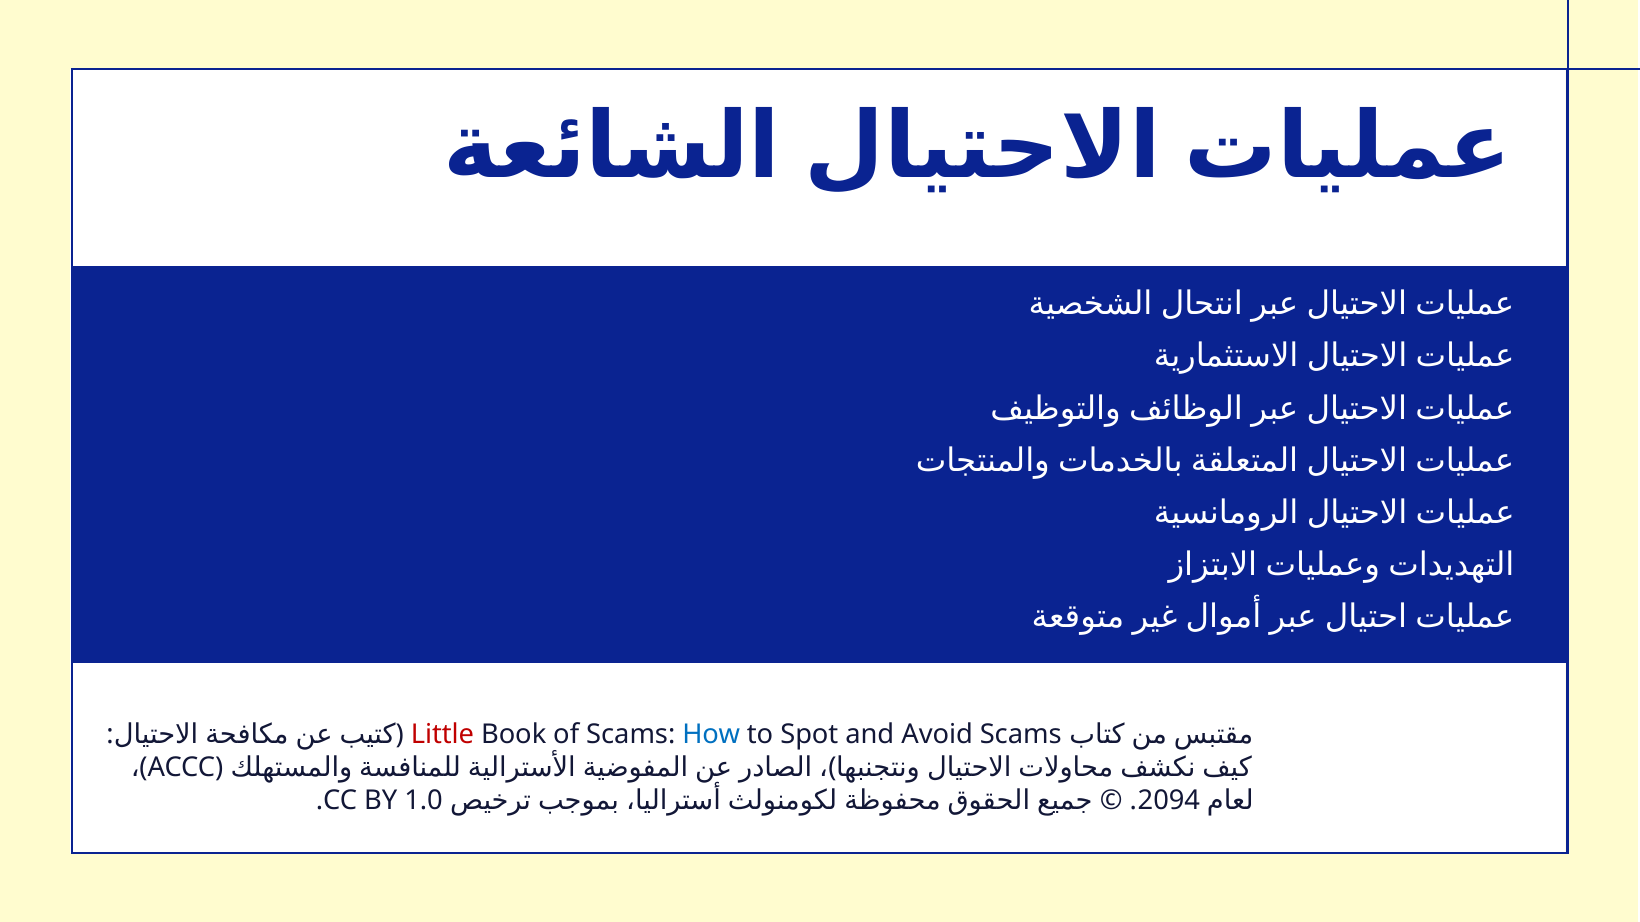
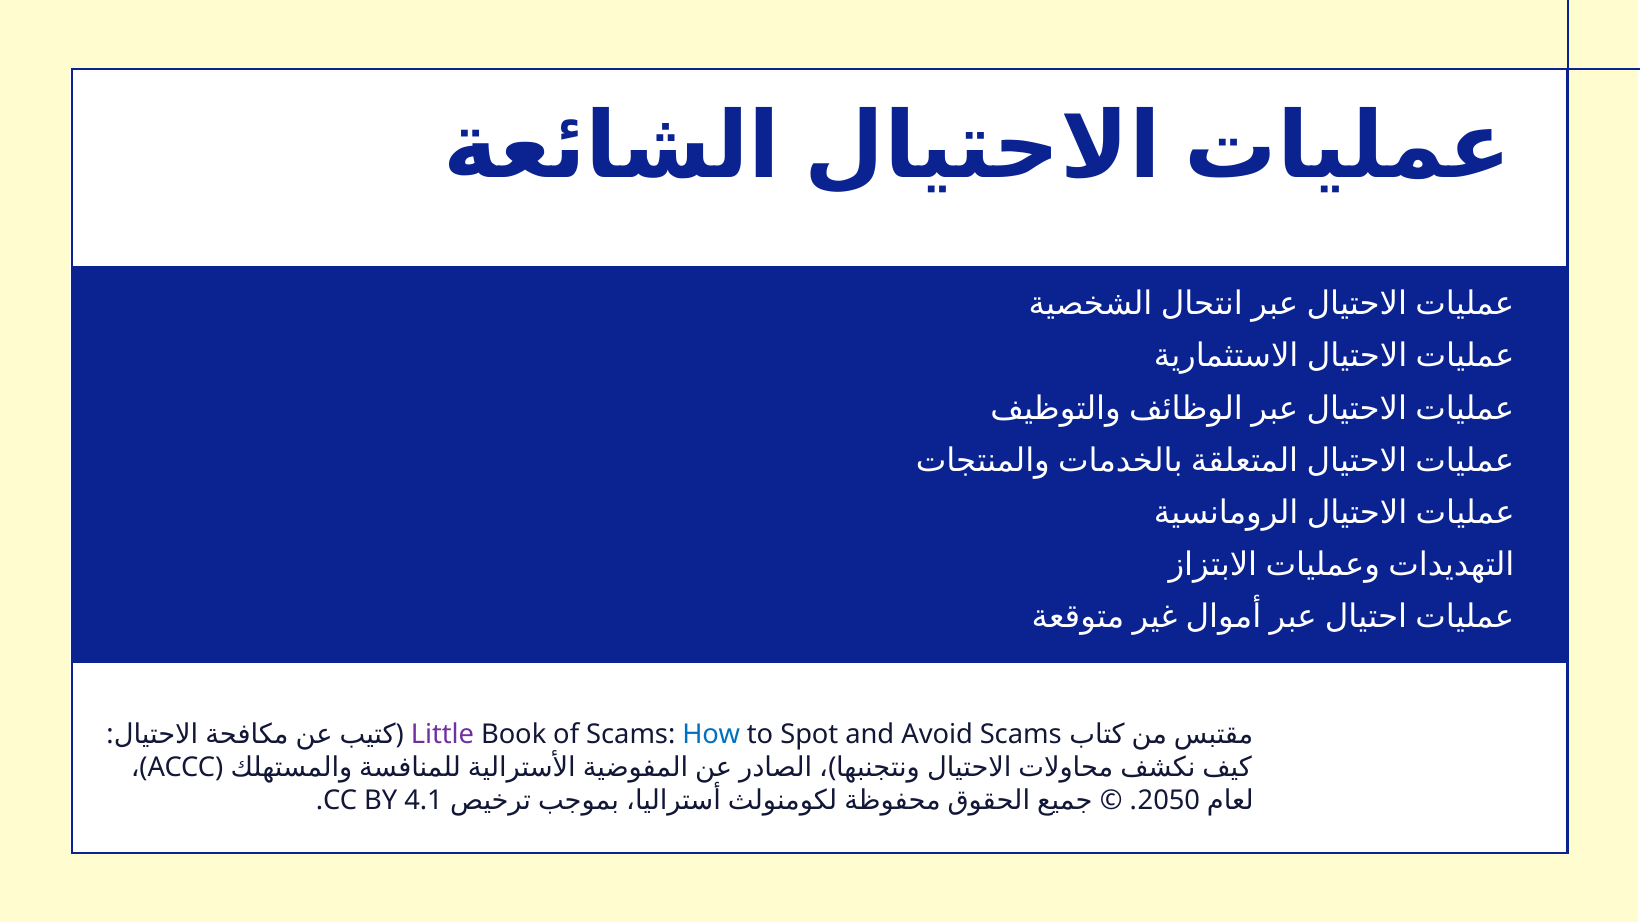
Little colour: red -> purple
1.0: 1.0 -> 4.1
2094: 2094 -> 2050
